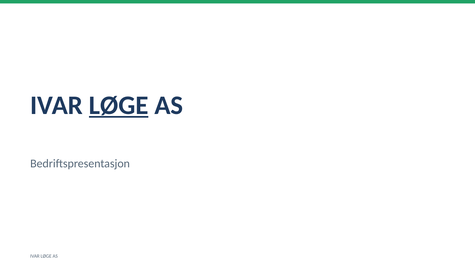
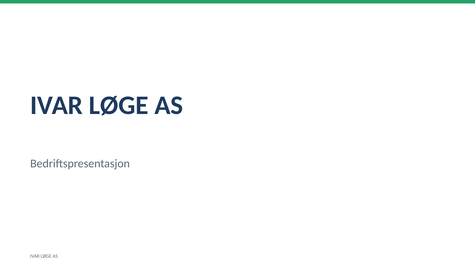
LØGE at (119, 105) underline: present -> none
